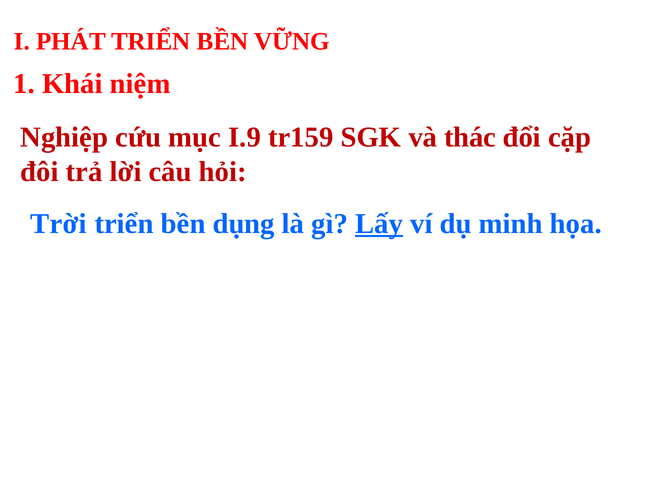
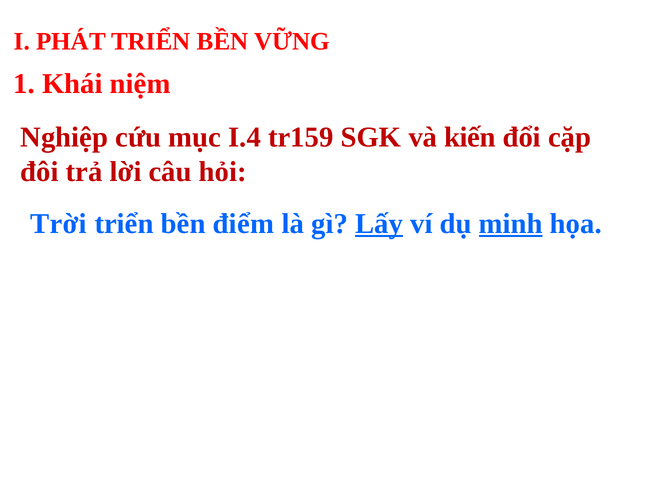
I.9: I.9 -> I.4
thác: thác -> kiến
dụng: dụng -> điểm
minh underline: none -> present
